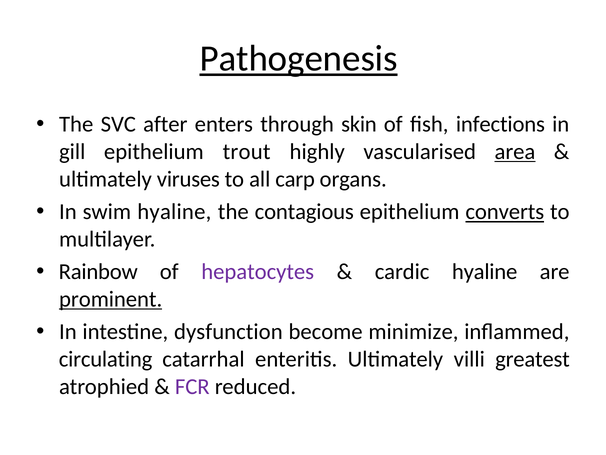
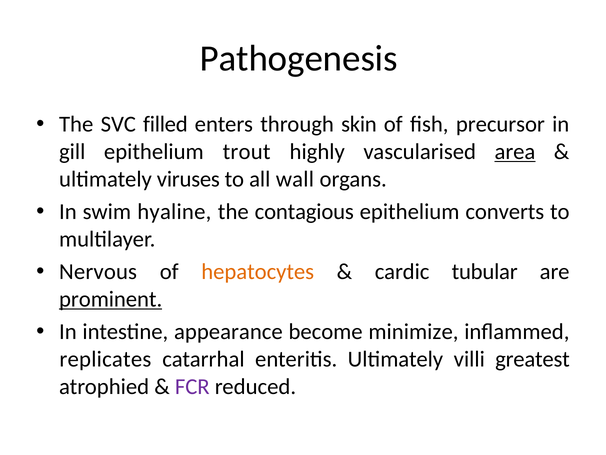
Pathogenesis underline: present -> none
after: after -> filled
infections: infections -> precursor
carp: carp -> wall
converts underline: present -> none
Rainbow: Rainbow -> Nervous
hepatocytes colour: purple -> orange
cardic hyaline: hyaline -> tubular
dysfunction: dysfunction -> appearance
circulating: circulating -> replicates
